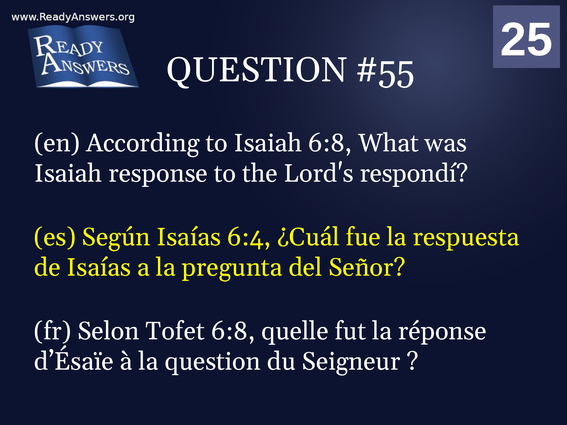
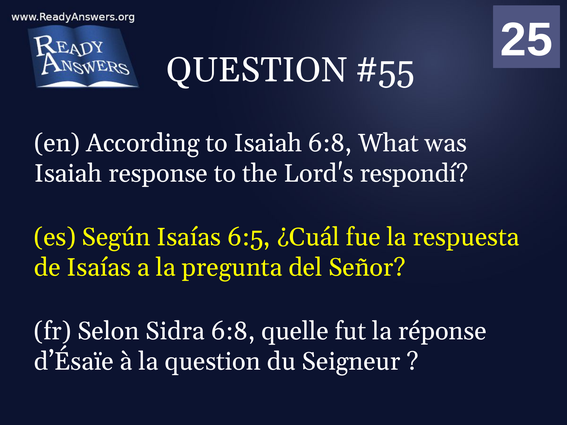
6:4: 6:4 -> 6:5
Tofet: Tofet -> Sidra
